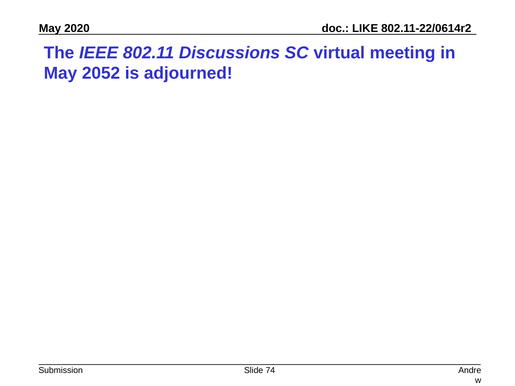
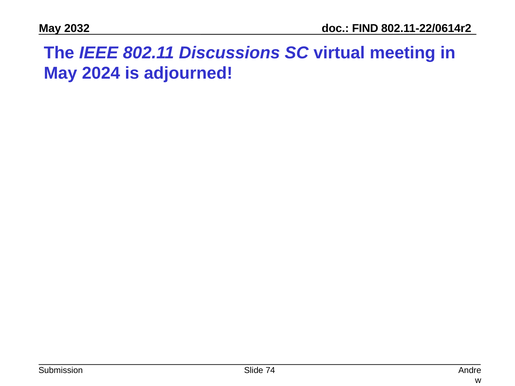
2020: 2020 -> 2032
LIKE: LIKE -> FIND
2052: 2052 -> 2024
